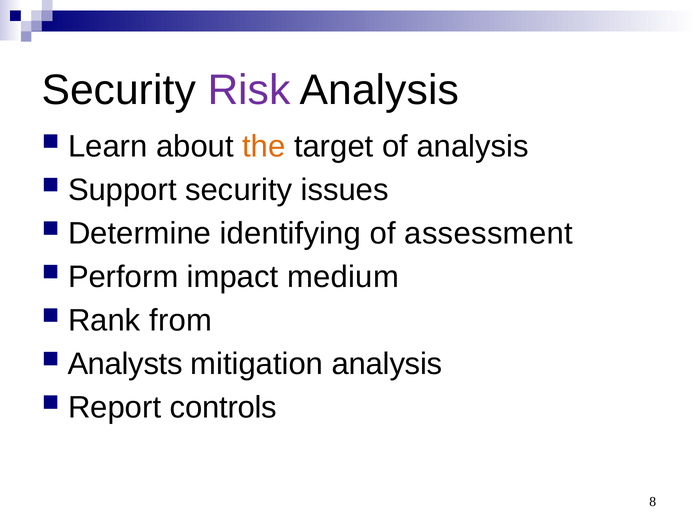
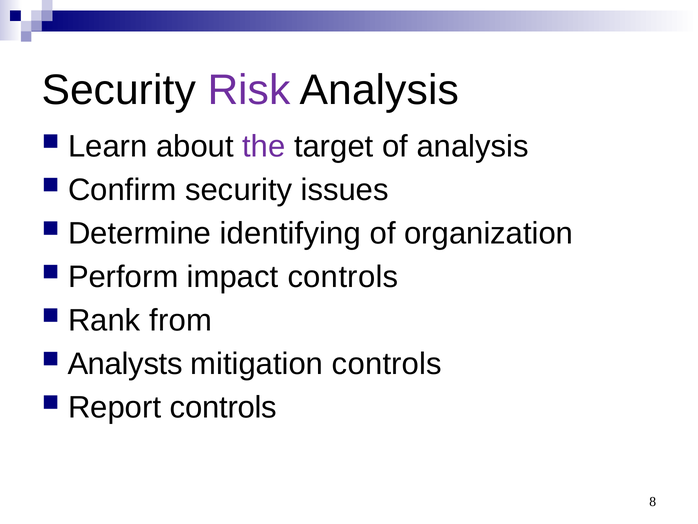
the colour: orange -> purple
Support: Support -> Confirm
assessment: assessment -> organization
impact medium: medium -> controls
mitigation analysis: analysis -> controls
